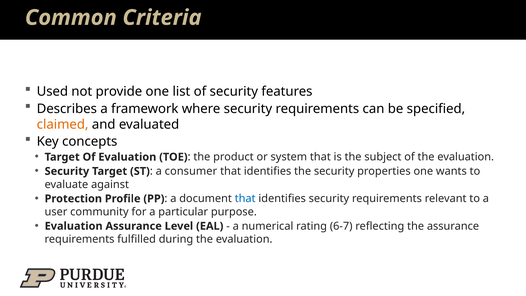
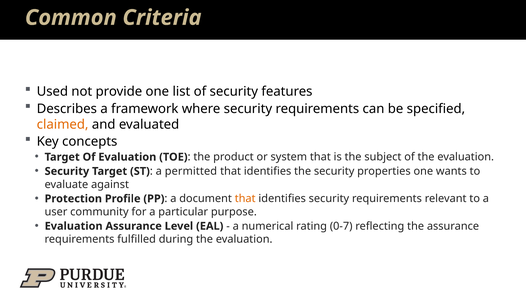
consumer: consumer -> permitted
that at (245, 199) colour: blue -> orange
6-7: 6-7 -> 0-7
